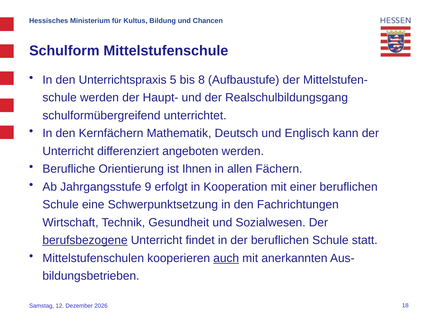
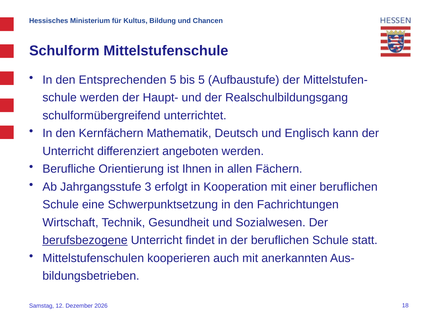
Unterrichtspraxis: Unterrichtspraxis -> Entsprechenden
bis 8: 8 -> 5
9: 9 -> 3
auch underline: present -> none
